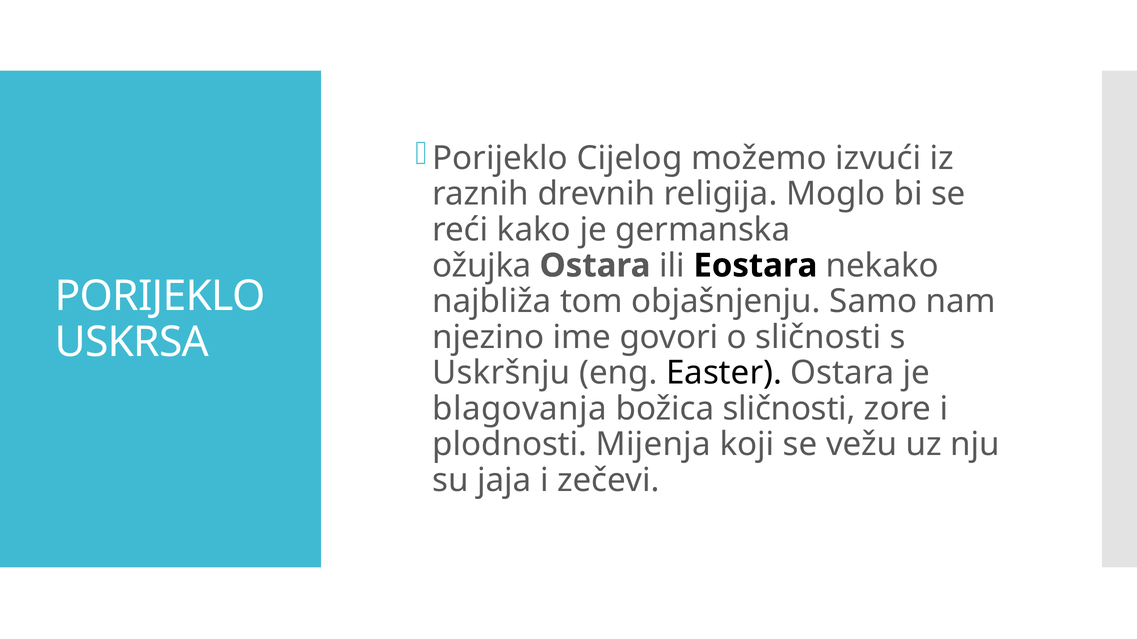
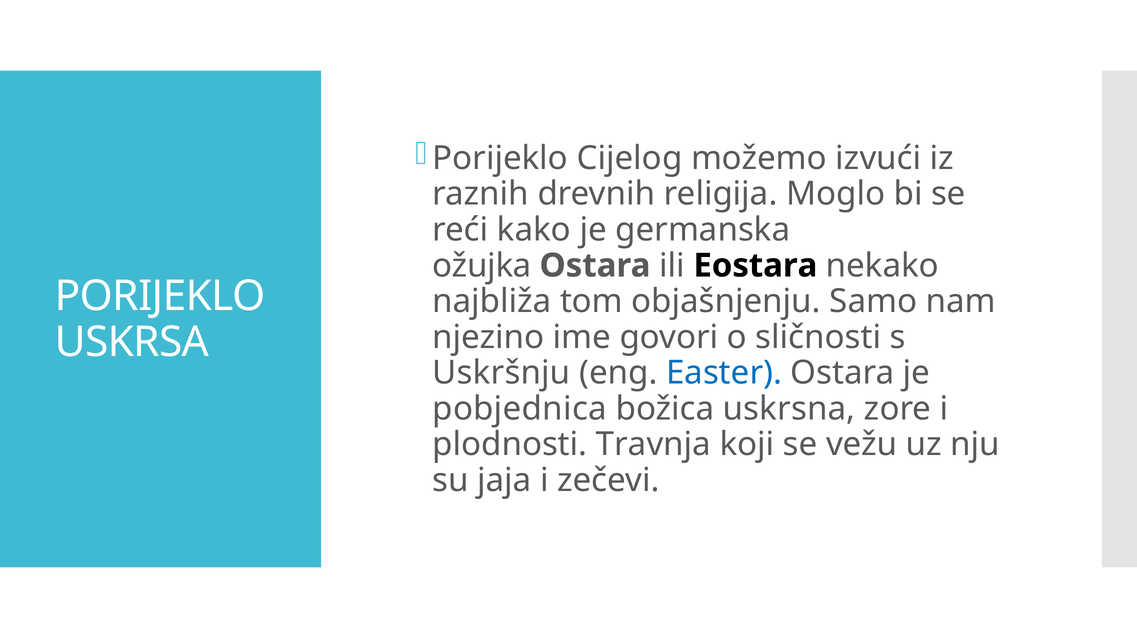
Easter colour: black -> blue
blagovanja: blagovanja -> pobjednica
božica sličnosti: sličnosti -> uskrsna
Mijenja: Mijenja -> Travnja
